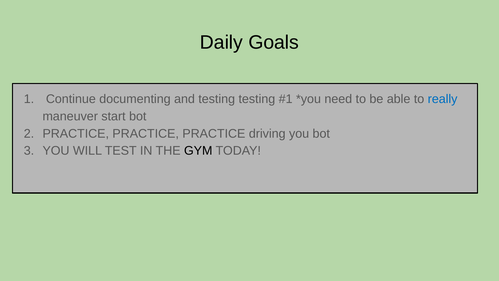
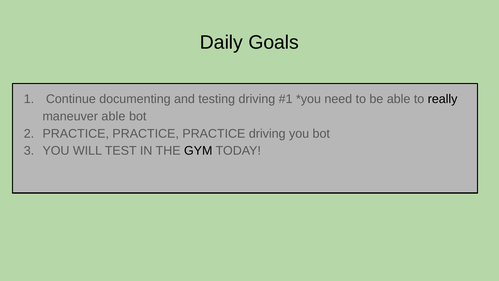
testing testing: testing -> driving
really colour: blue -> black
maneuver start: start -> able
